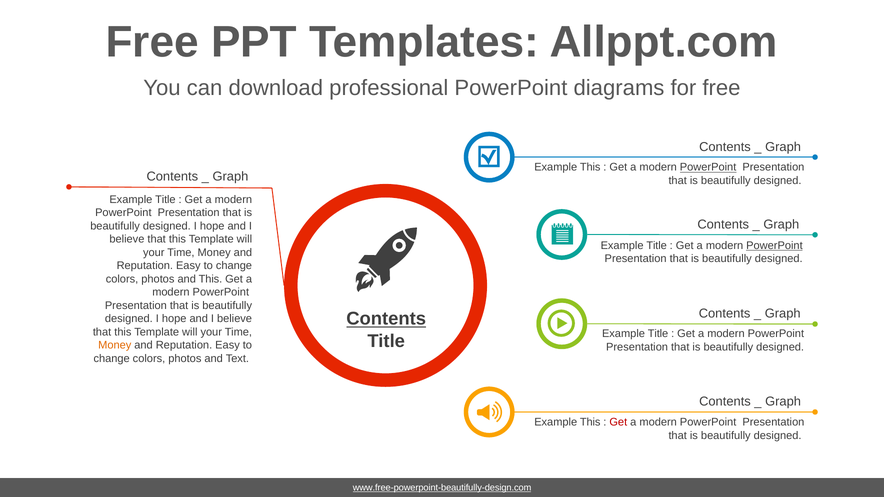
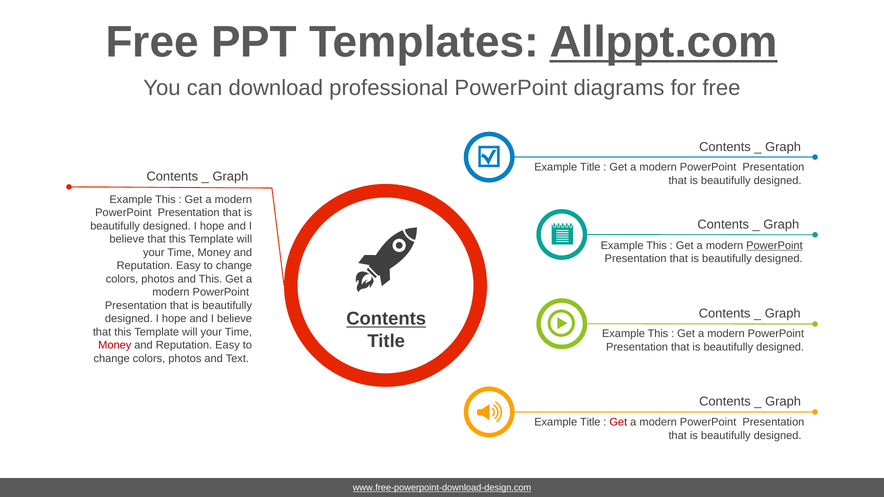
Allppt.com underline: none -> present
This at (590, 167): This -> Title
PowerPoint at (708, 167) underline: present -> none
Title at (165, 200): Title -> This
Title at (657, 246): Title -> This
Title Example Title: Title -> This
Money at (115, 346) colour: orange -> red
This at (590, 423): This -> Title
www.free-powerpoint-beautifully-design.com: www.free-powerpoint-beautifully-design.com -> www.free-powerpoint-download-design.com
